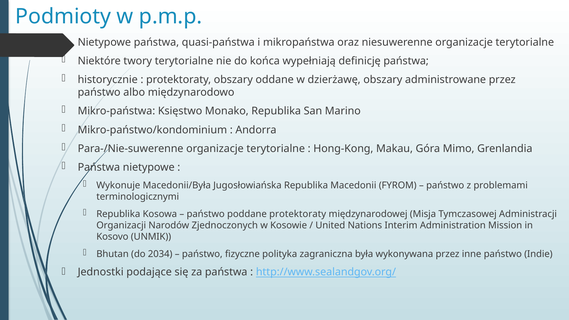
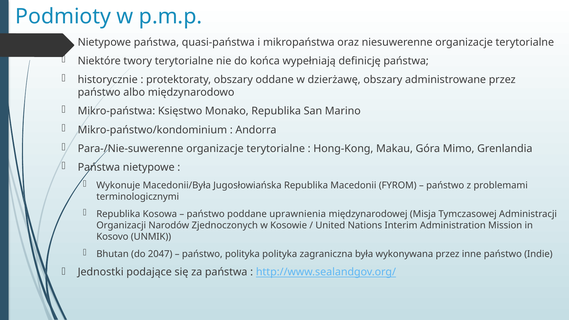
poddane protektoraty: protektoraty -> uprawnienia
2034: 2034 -> 2047
państwo fizyczne: fizyczne -> polityka
